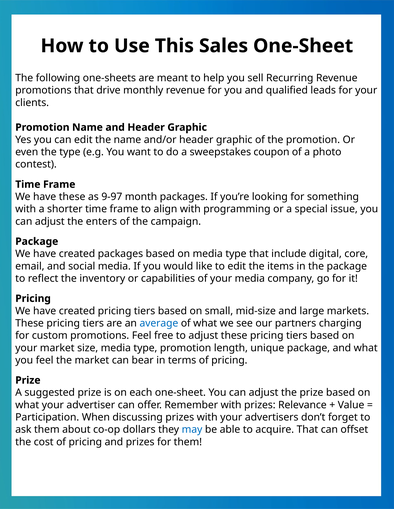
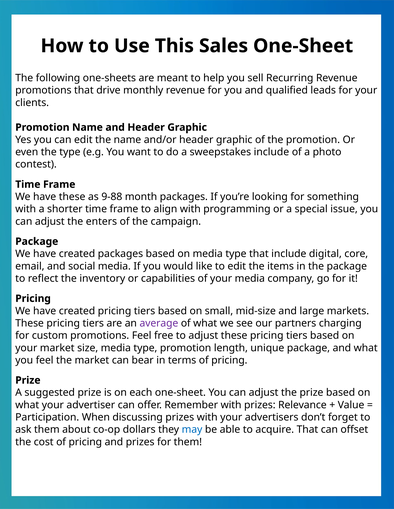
sweepstakes coupon: coupon -> include
9-97: 9-97 -> 9-88
average colour: blue -> purple
